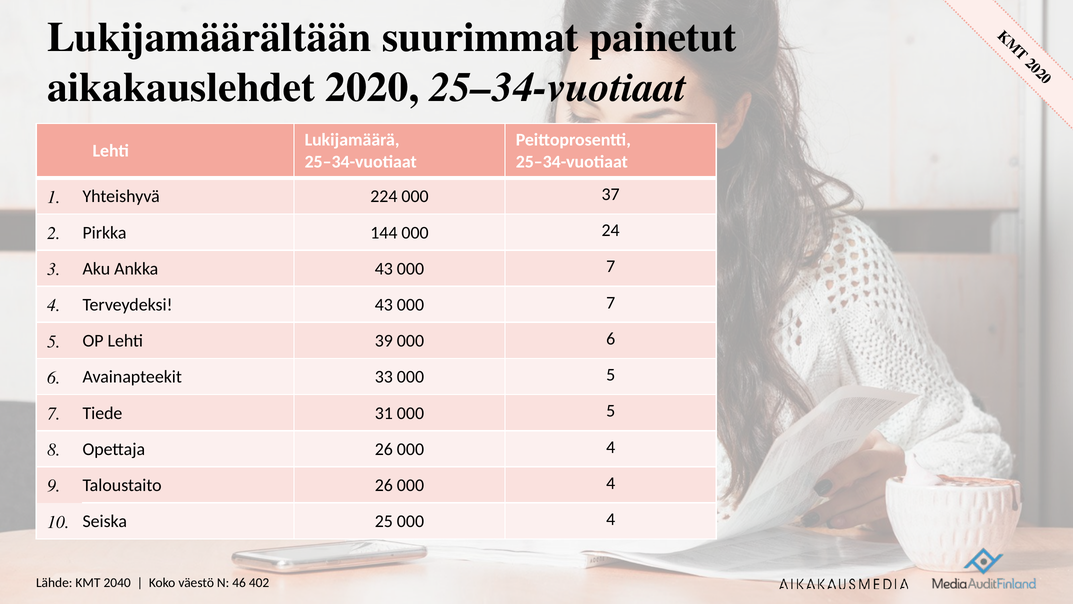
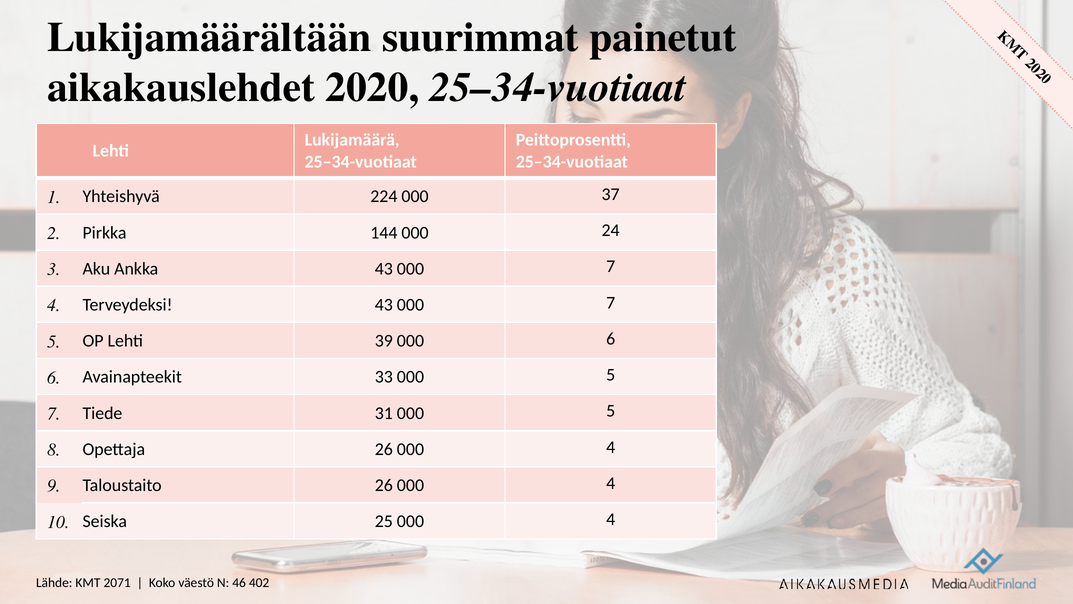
2040: 2040 -> 2071
